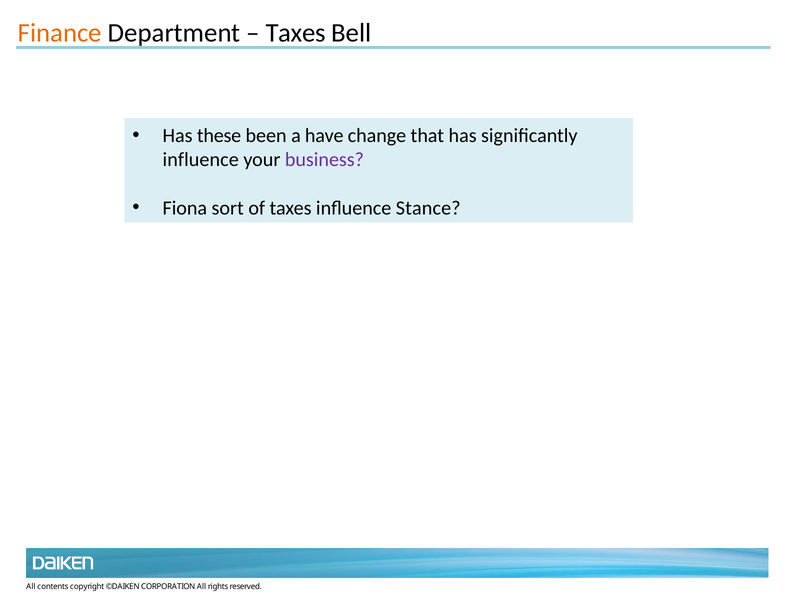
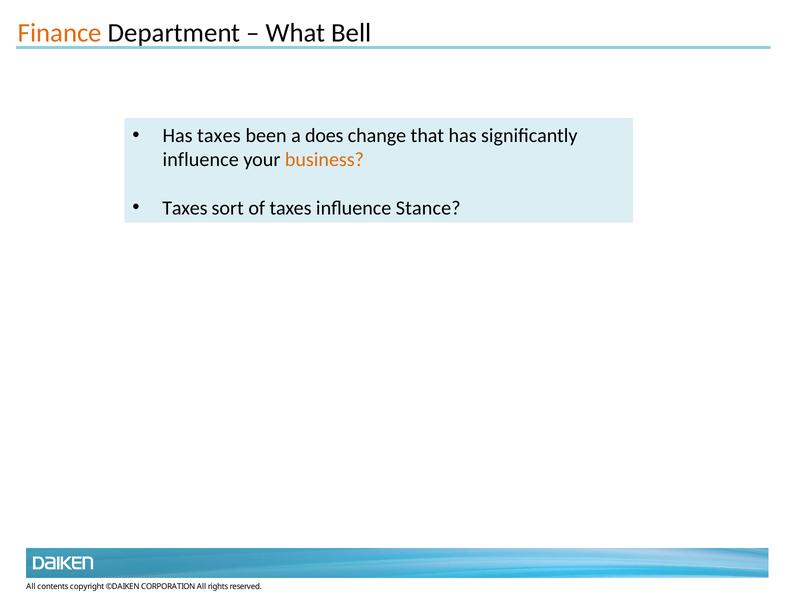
Taxes at (296, 33): Taxes -> What
Has these: these -> taxes
have: have -> does
business colour: purple -> orange
Fiona at (185, 208): Fiona -> Taxes
